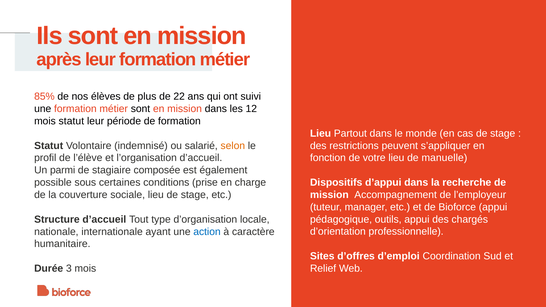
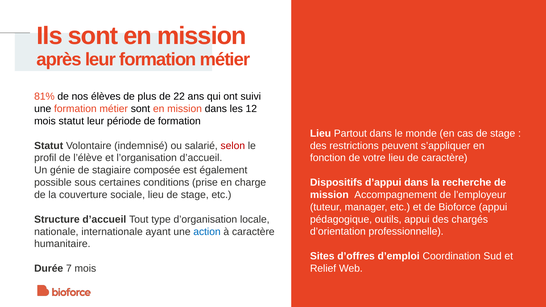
85%: 85% -> 81%
selon colour: orange -> red
de manuelle: manuelle -> caractère
parmi: parmi -> génie
3: 3 -> 7
